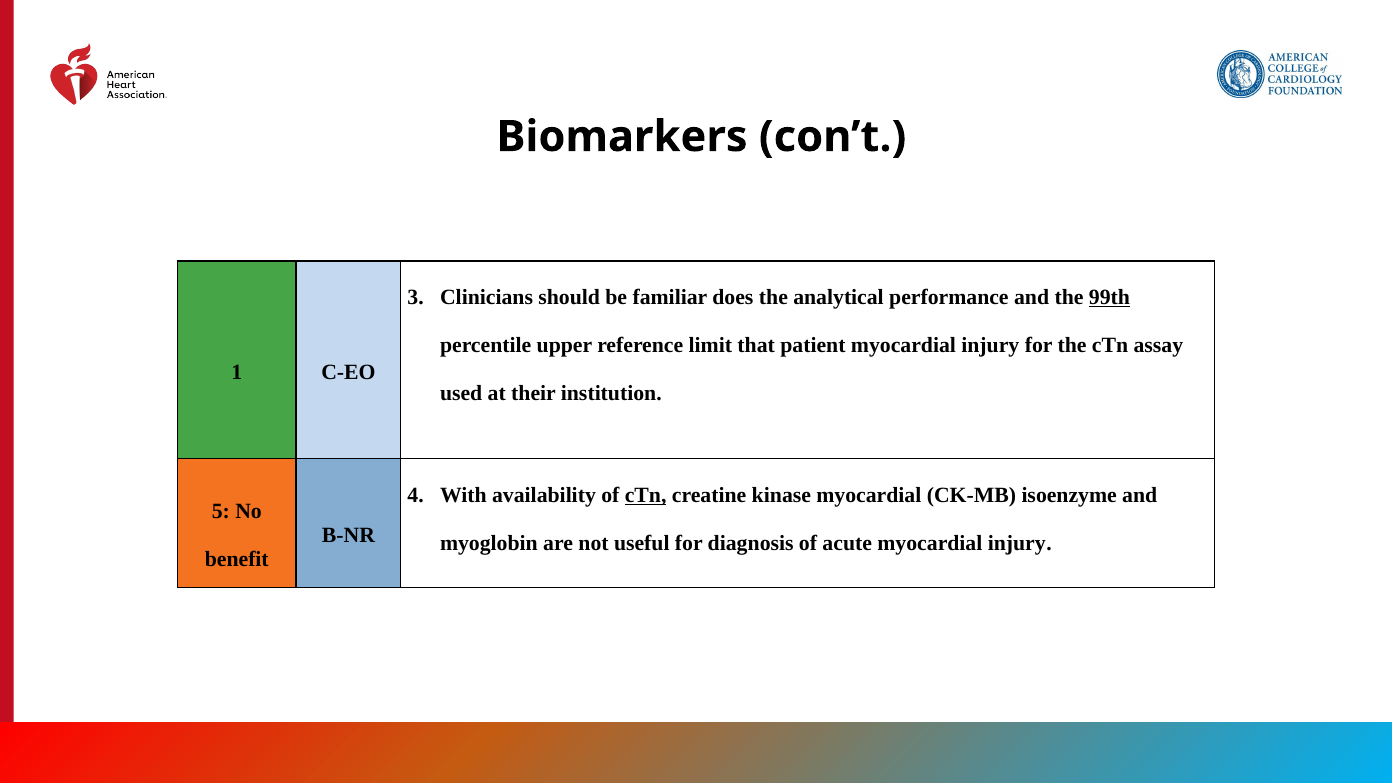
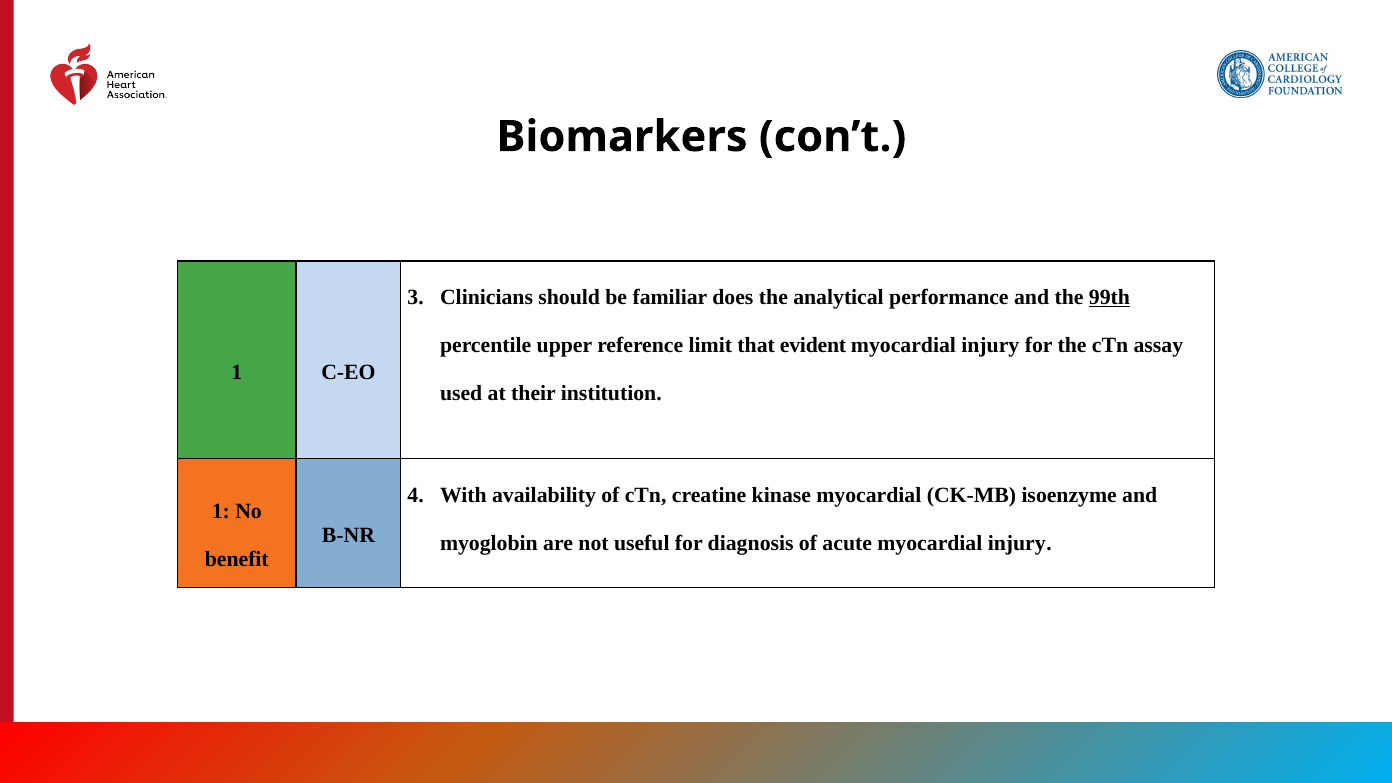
patient: patient -> evident
cTn at (646, 495) underline: present -> none
5 at (221, 511): 5 -> 1
